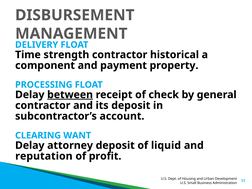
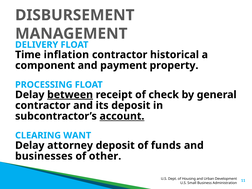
strength: strength -> inflation
account underline: none -> present
liquid: liquid -> funds
reputation: reputation -> businesses
profit: profit -> other
